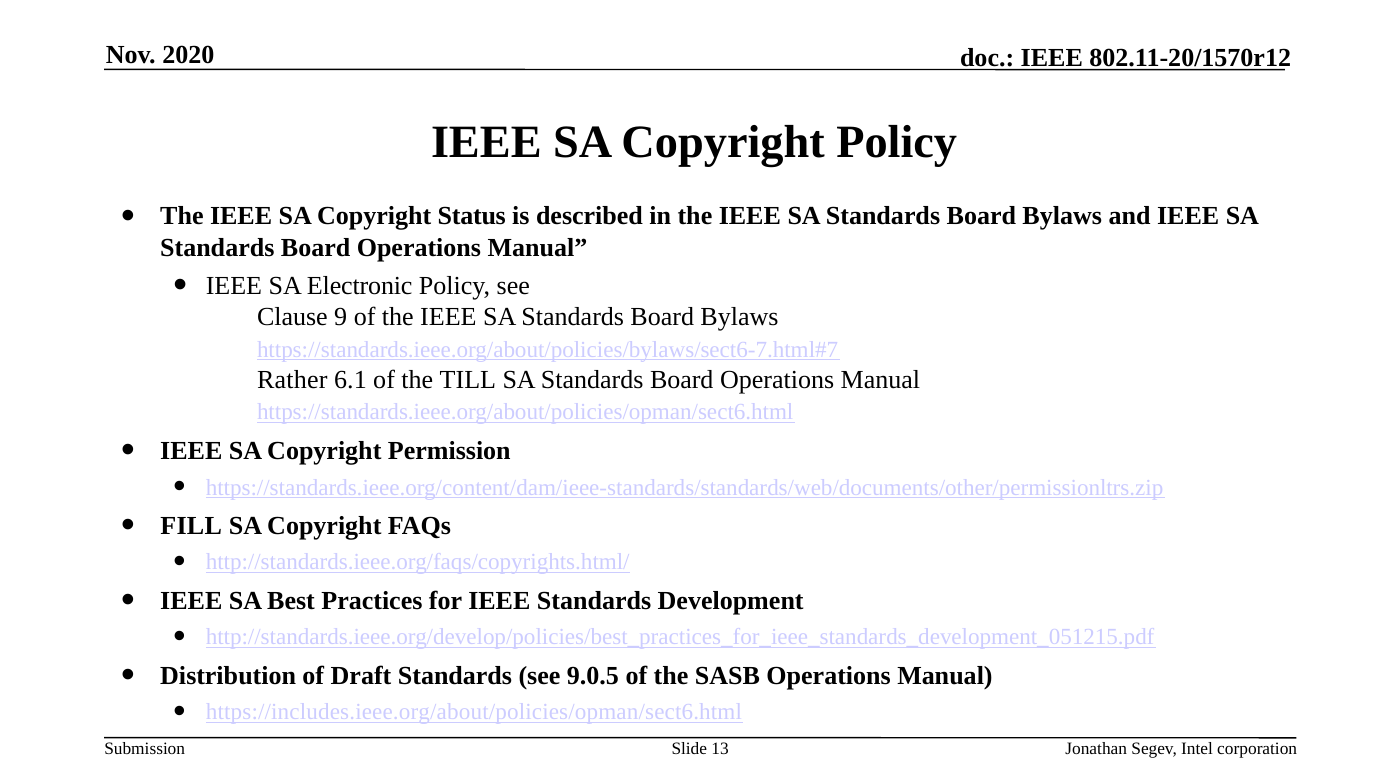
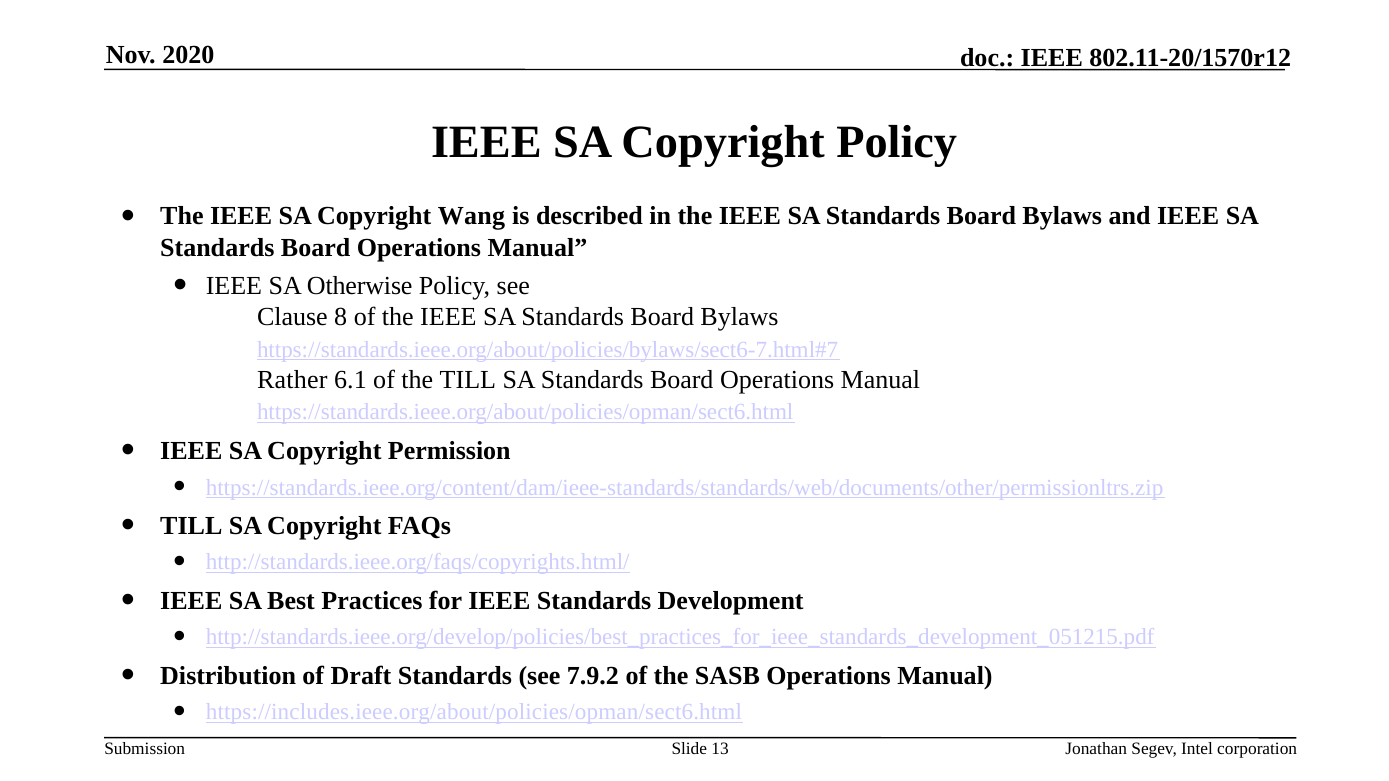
Status: Status -> Wang
Electronic: Electronic -> Otherwise
9: 9 -> 8
FILL at (191, 526): FILL -> TILL
9.0.5: 9.0.5 -> 7.9.2
